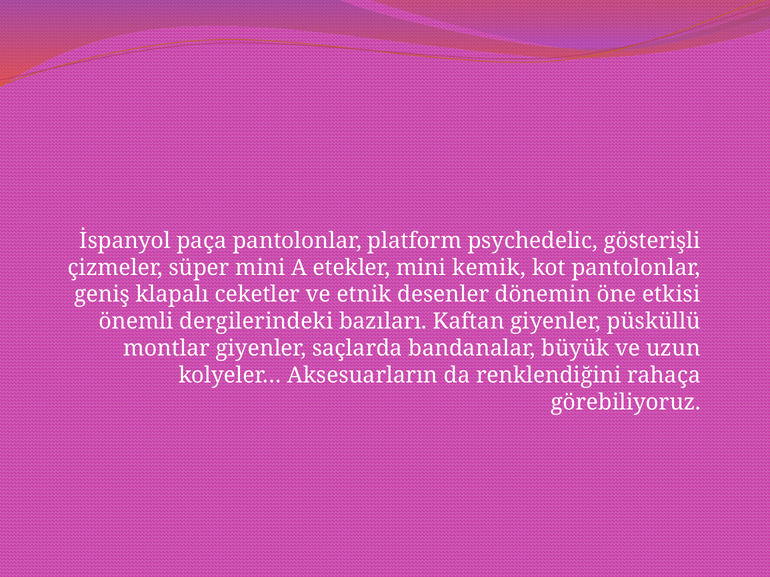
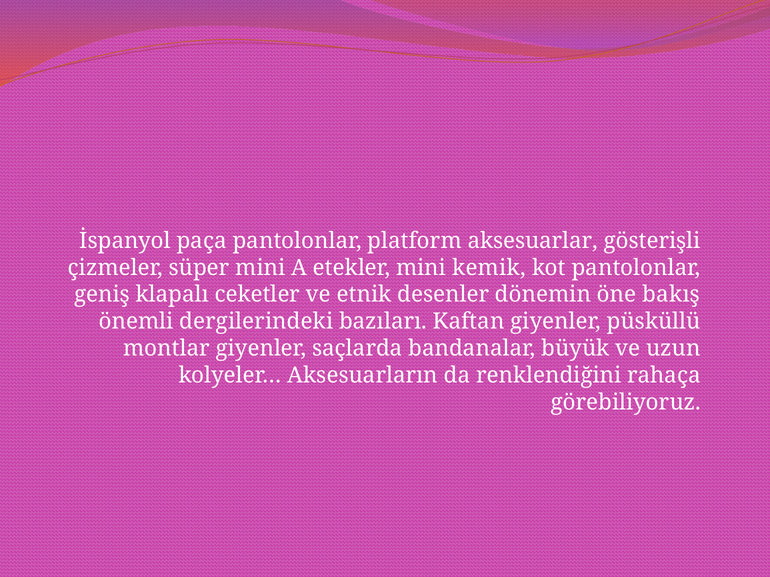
psychedelic: psychedelic -> aksesuarlar
etkisi: etkisi -> bakış
